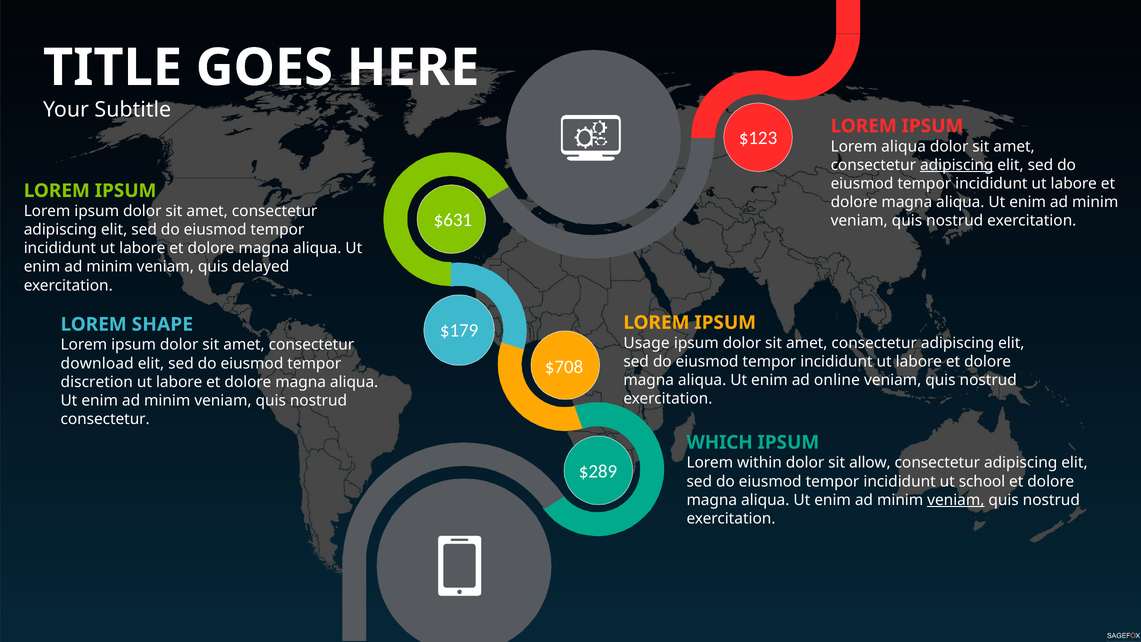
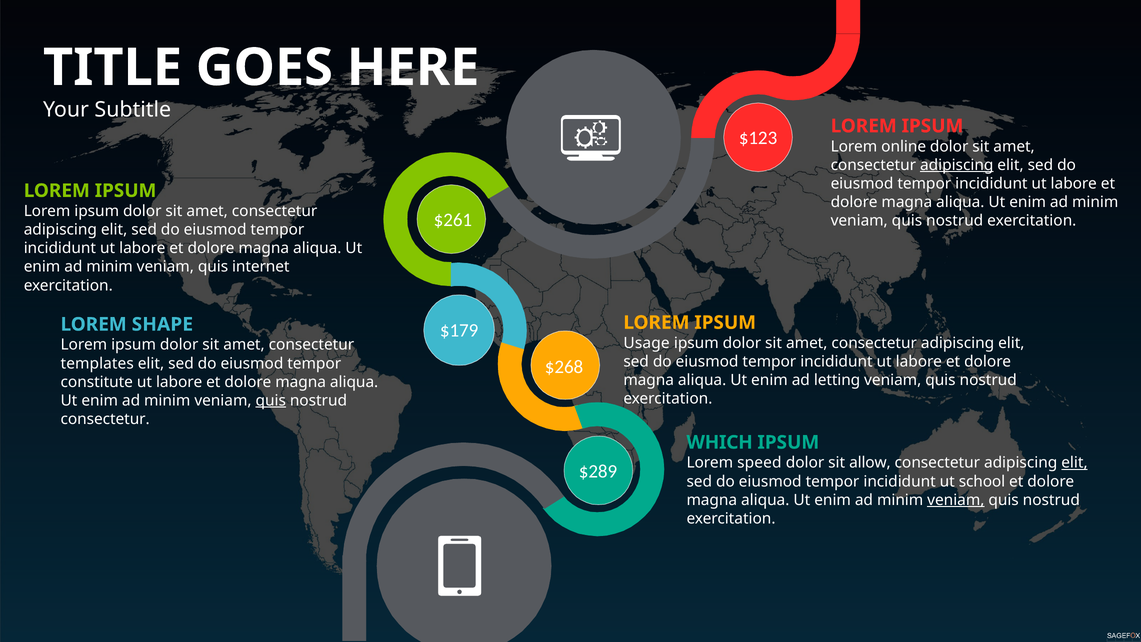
Lorem aliqua: aliqua -> online
$631: $631 -> $261
delayed: delayed -> internet
$708: $708 -> $268
download: download -> templates
online: online -> letting
discretion: discretion -> constitute
quis at (271, 400) underline: none -> present
within: within -> speed
elit at (1074, 463) underline: none -> present
